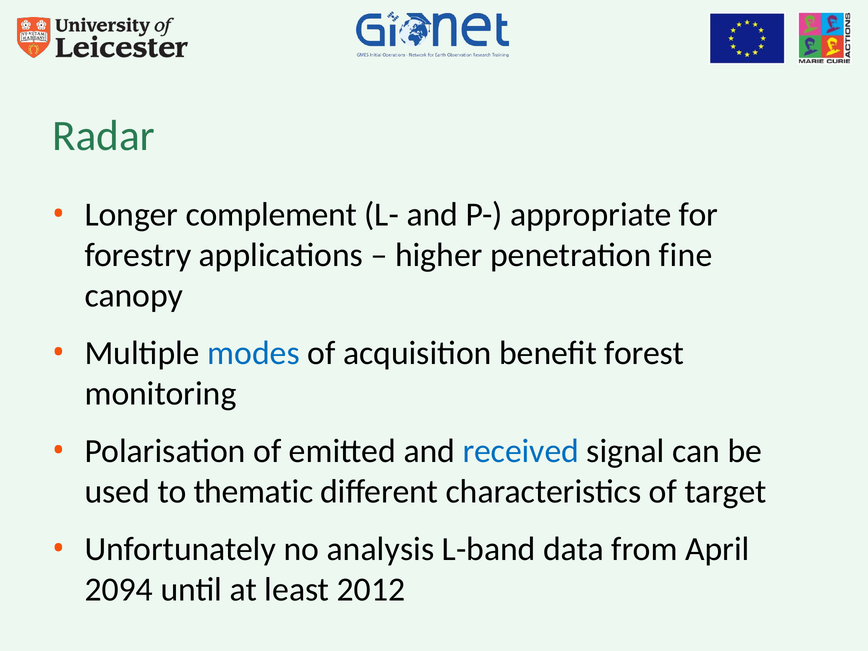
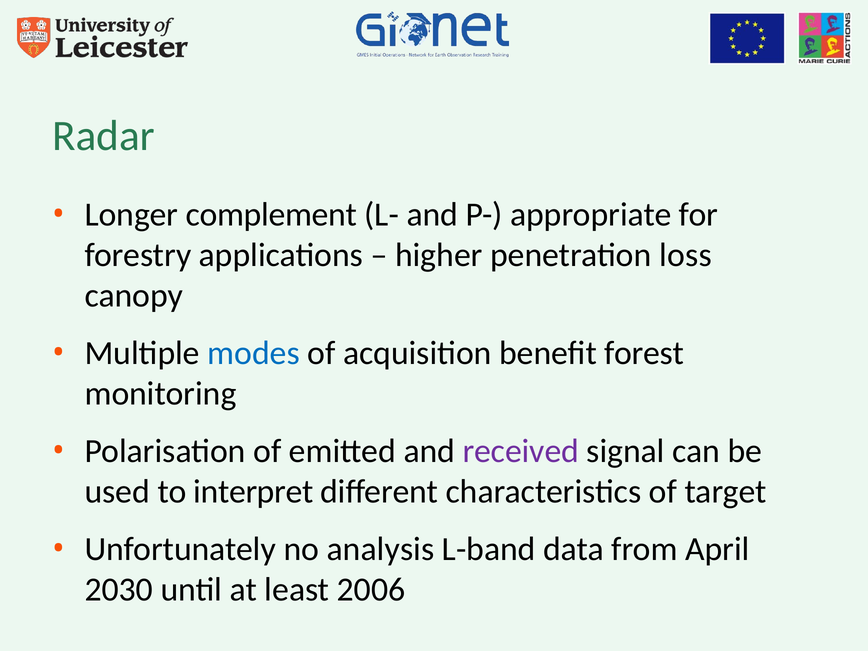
fine: fine -> loss
received colour: blue -> purple
thematic: thematic -> interpret
2094: 2094 -> 2030
2012: 2012 -> 2006
